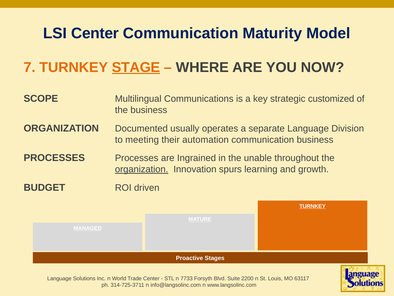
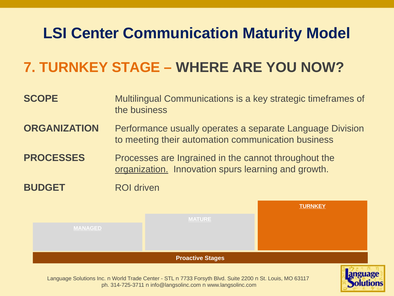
STAGE underline: present -> none
customized: customized -> timeframes
Documented: Documented -> Performance
unable: unable -> cannot
